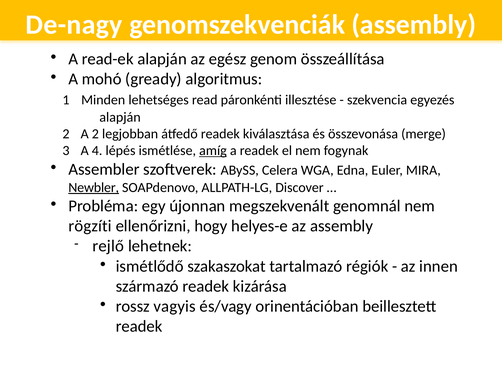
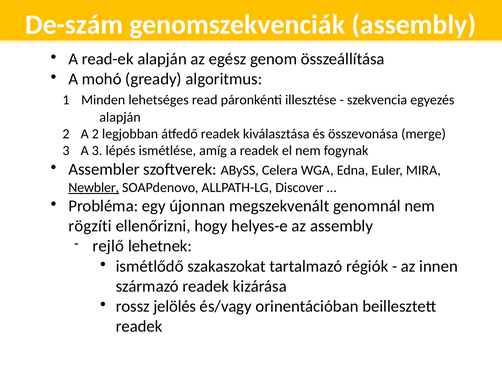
De-nagy: De-nagy -> De-szám
A 4: 4 -> 3
amíg underline: present -> none
vagyis: vagyis -> jelölés
